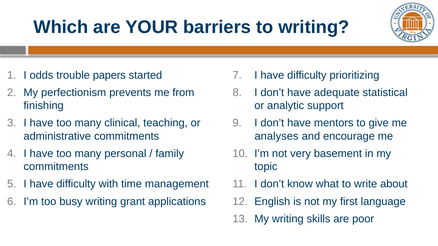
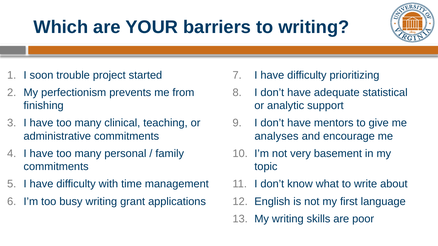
odds: odds -> soon
papers: papers -> project
